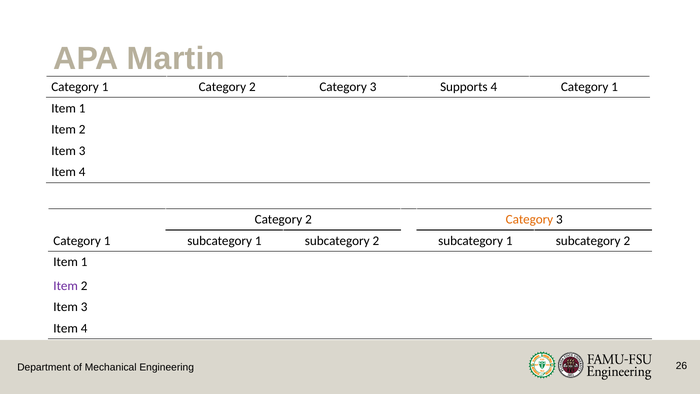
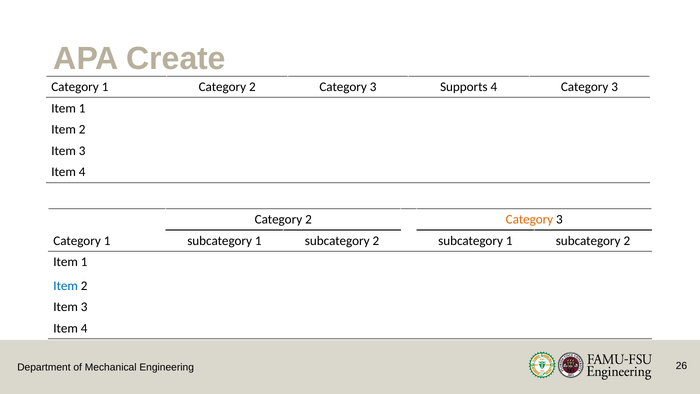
Martin: Martin -> Create
4 Category 1: 1 -> 3
Item at (66, 286) colour: purple -> blue
